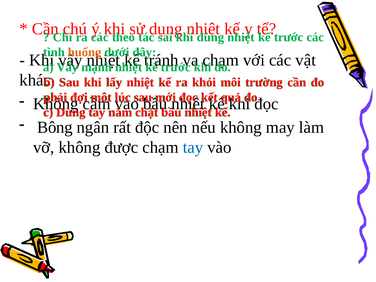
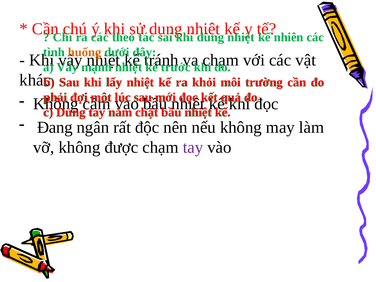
trước at (289, 37): trước -> nhiên
Bông: Bông -> Đang
tay at (193, 147) colour: blue -> purple
